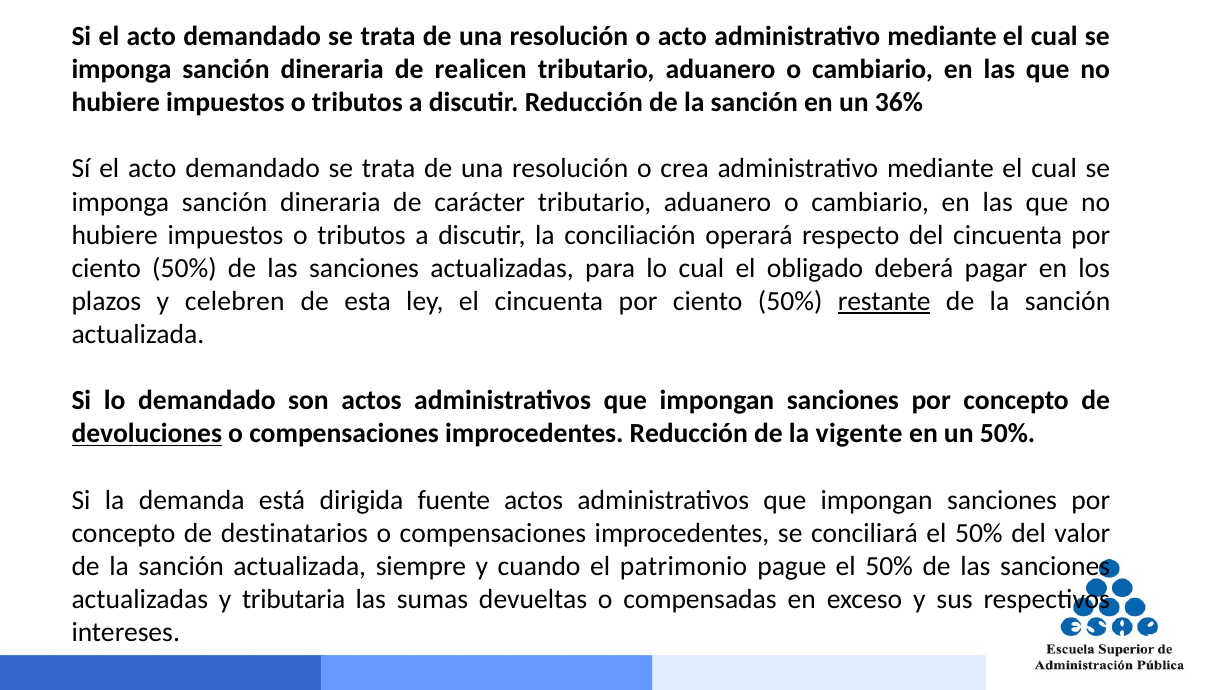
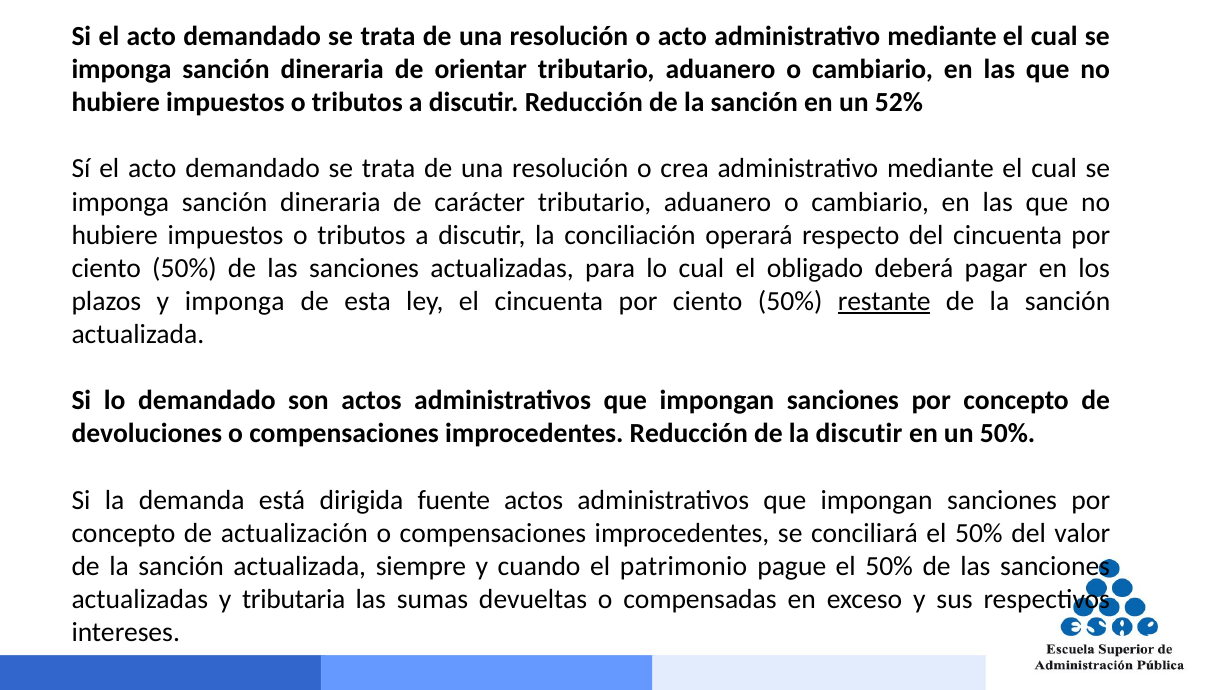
realicen: realicen -> orientar
36%: 36% -> 52%
y celebren: celebren -> imponga
devoluciones underline: present -> none
la vigente: vigente -> discutir
destinatarios: destinatarios -> actualización
